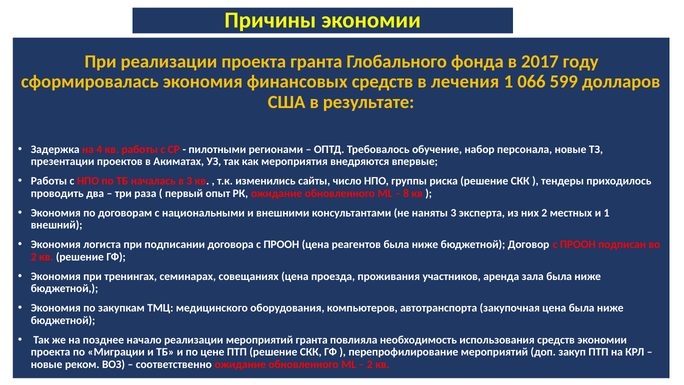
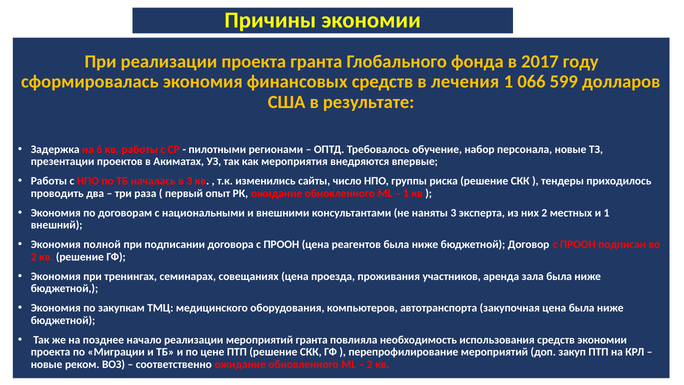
4: 4 -> 6
8 at (406, 193): 8 -> 1
логиста: логиста -> полной
